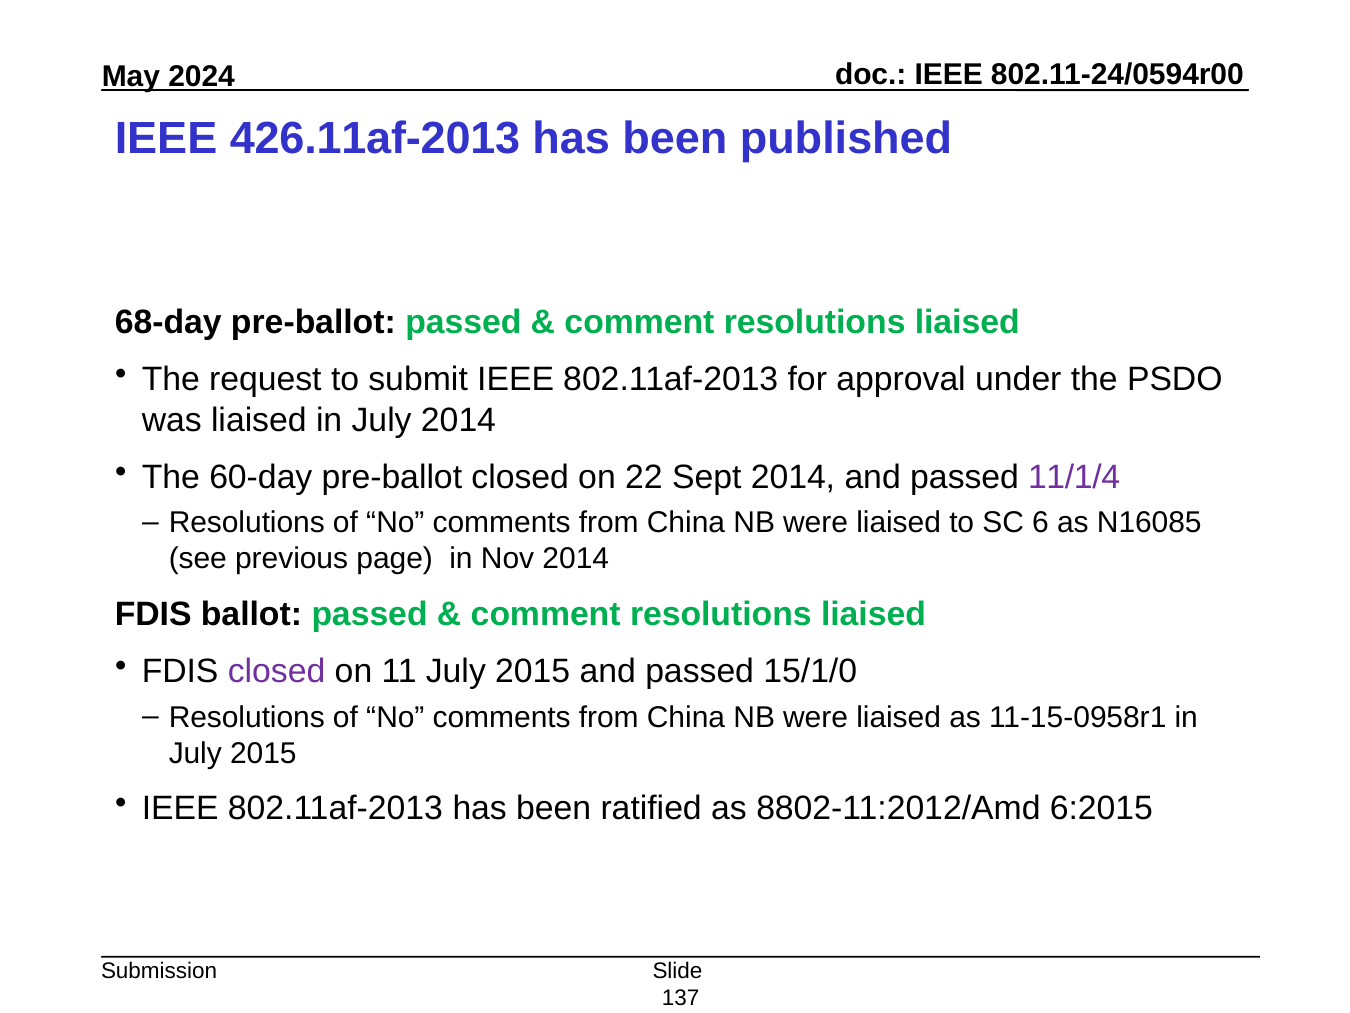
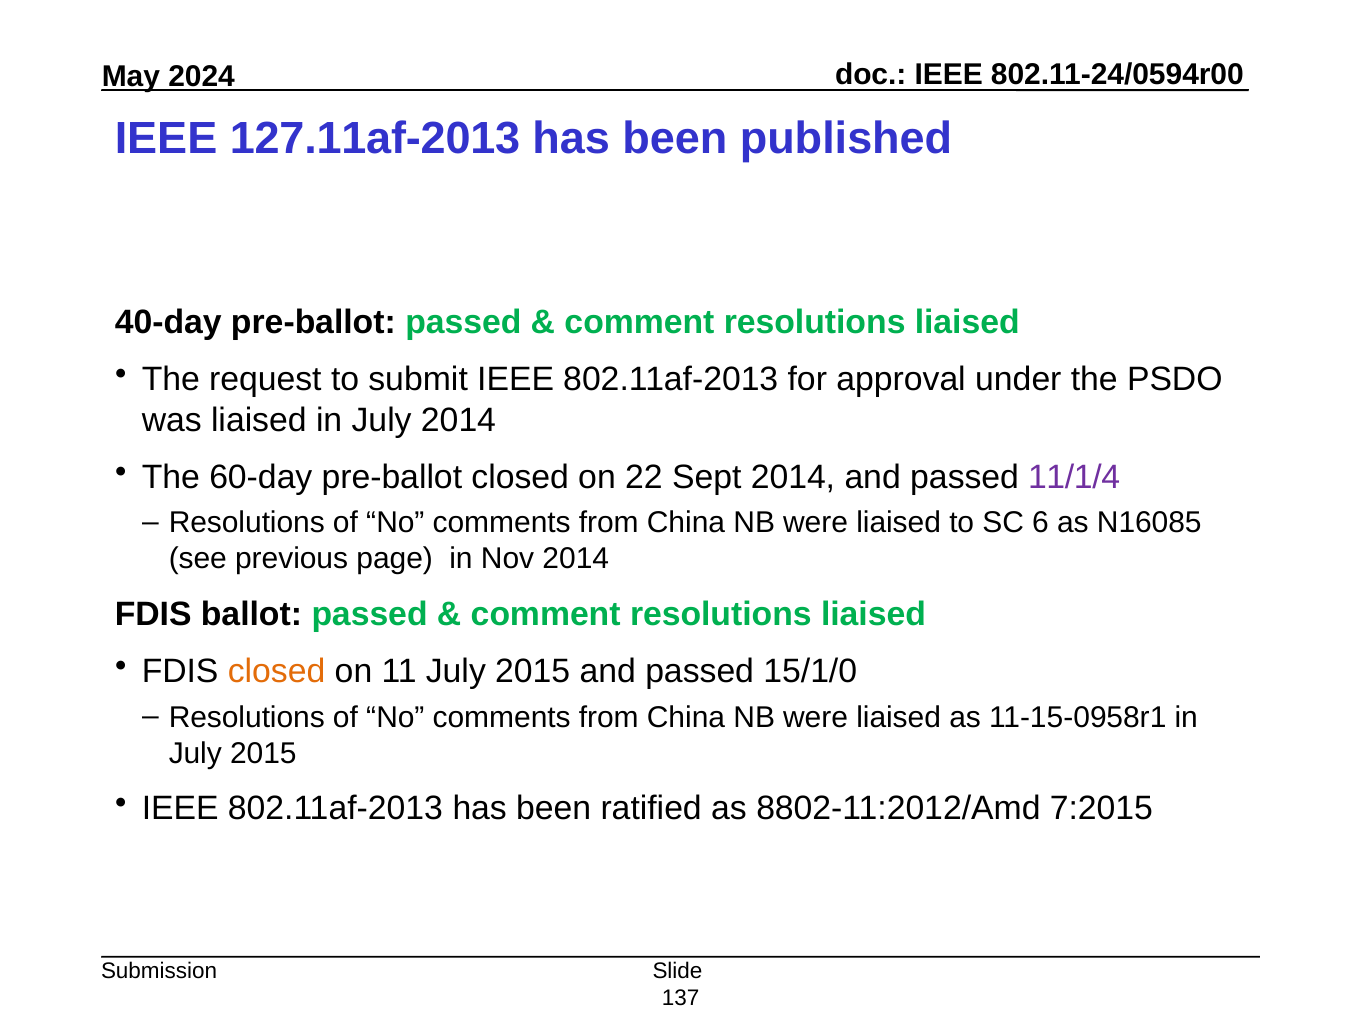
426.11af-2013: 426.11af-2013 -> 127.11af-2013
68-day: 68-day -> 40-day
closed at (277, 671) colour: purple -> orange
6:2015: 6:2015 -> 7:2015
